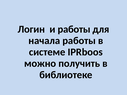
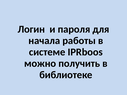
и работы: работы -> пароля
